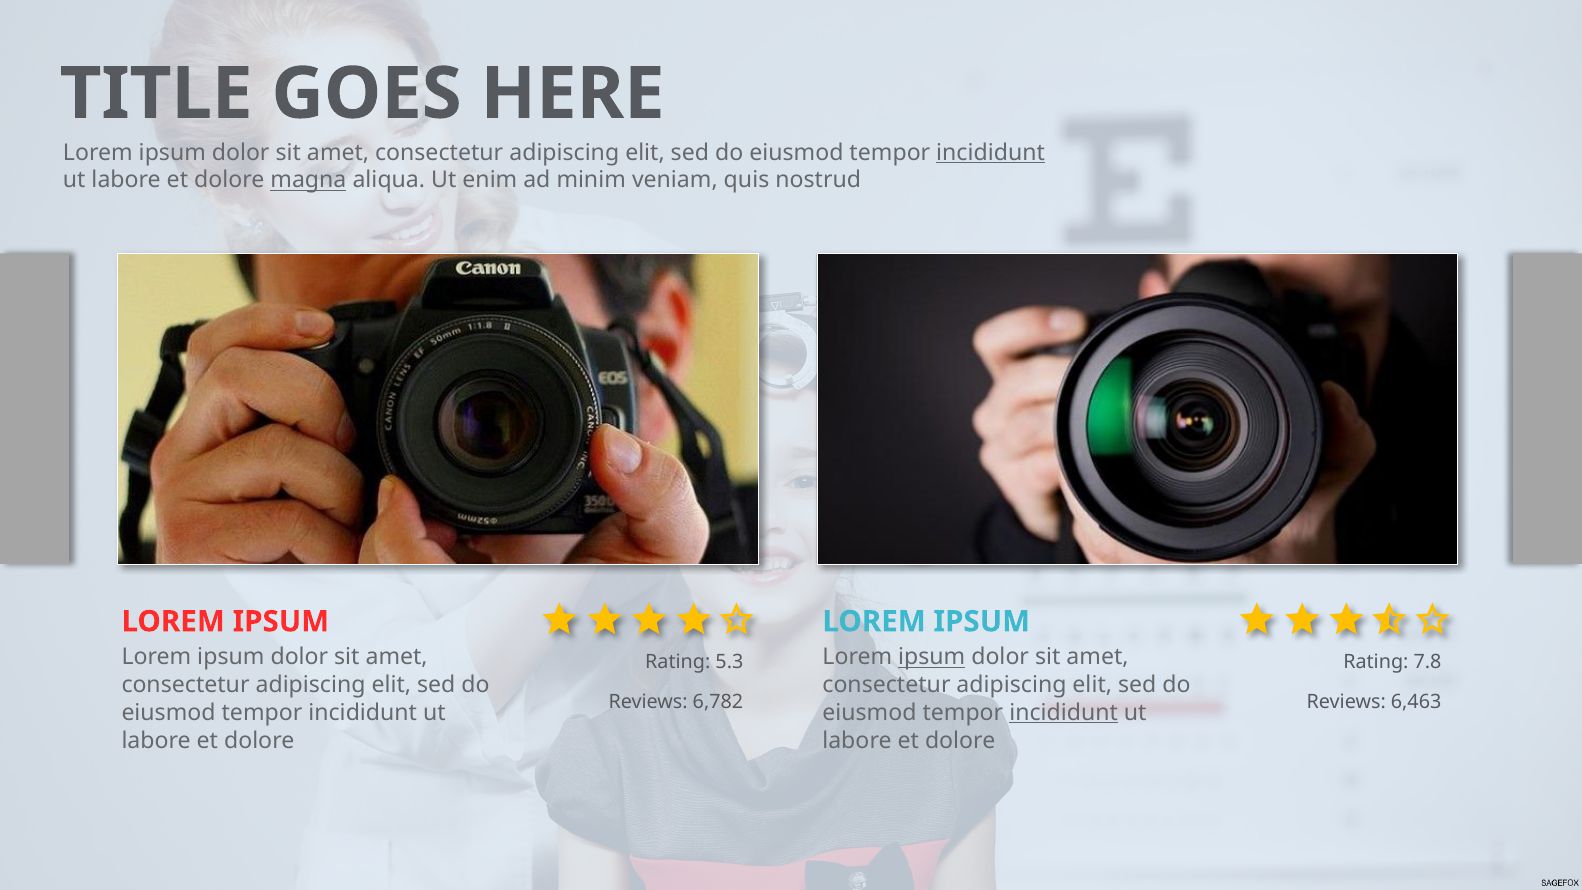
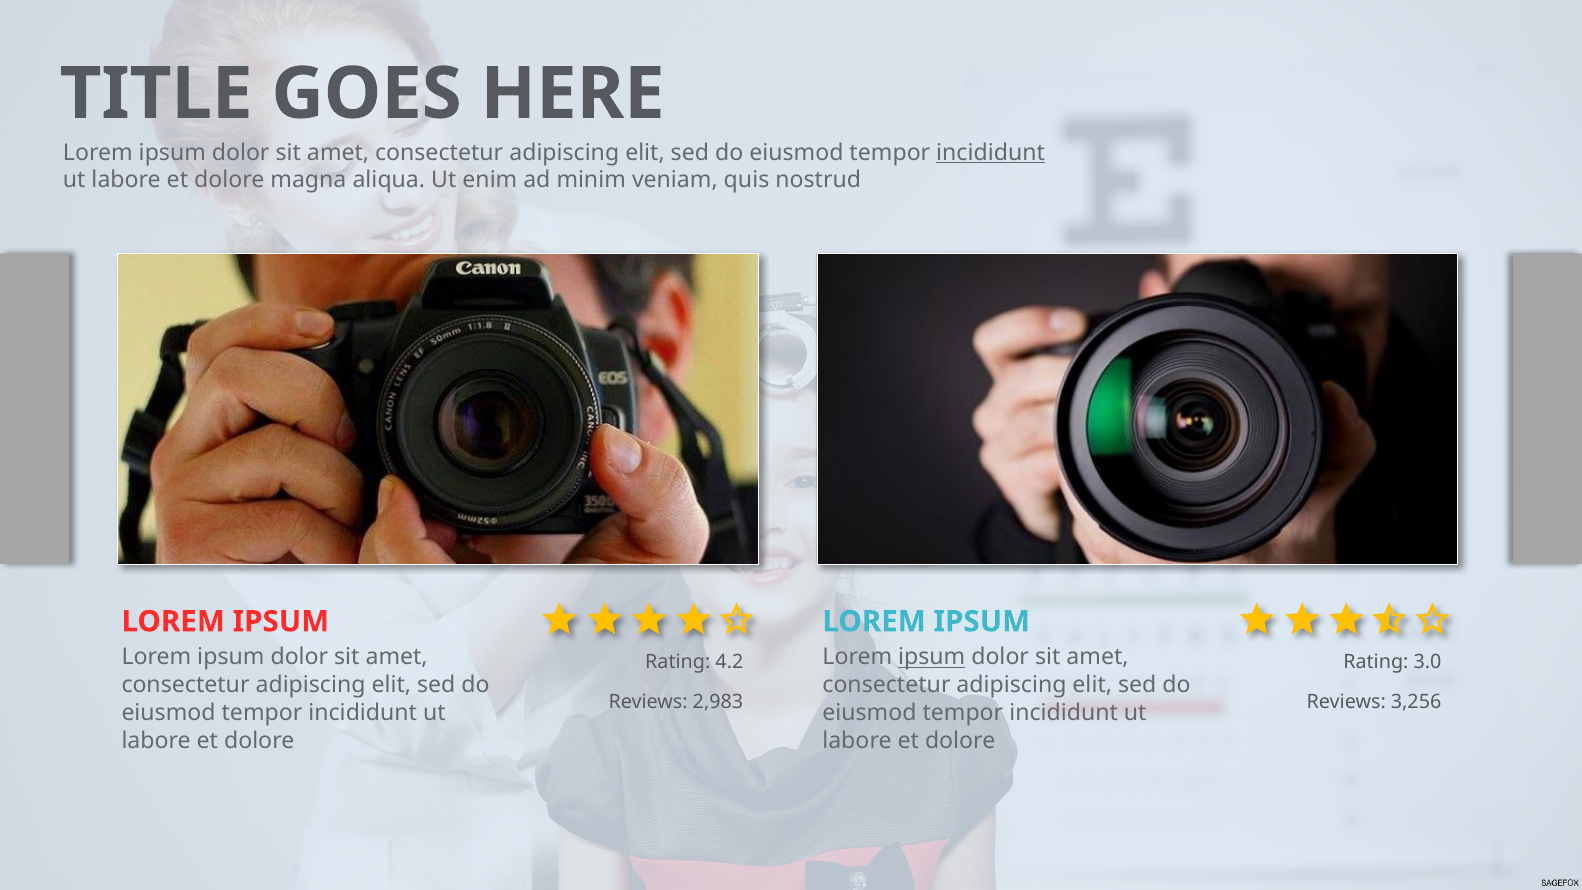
magna underline: present -> none
5.3: 5.3 -> 4.2
7.8: 7.8 -> 3.0
6,782: 6,782 -> 2,983
6,463: 6,463 -> 3,256
incididunt at (1064, 713) underline: present -> none
